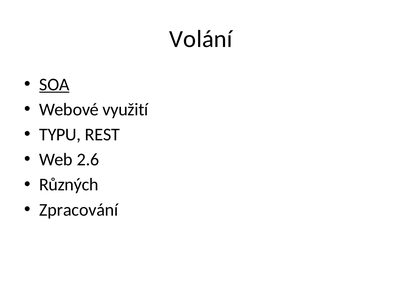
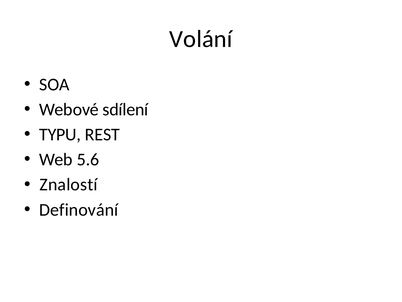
SOA underline: present -> none
využití: využití -> sdílení
2.6: 2.6 -> 5.6
Různých: Různých -> Znalostí
Zpracování: Zpracování -> Definování
